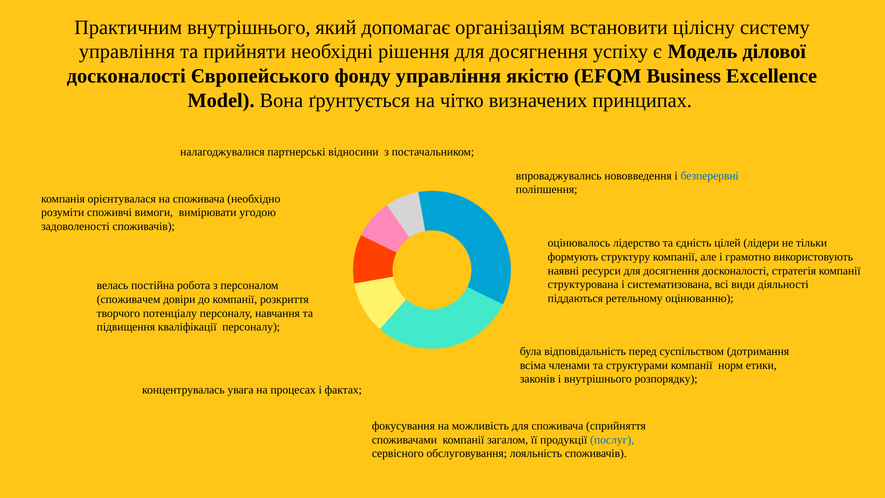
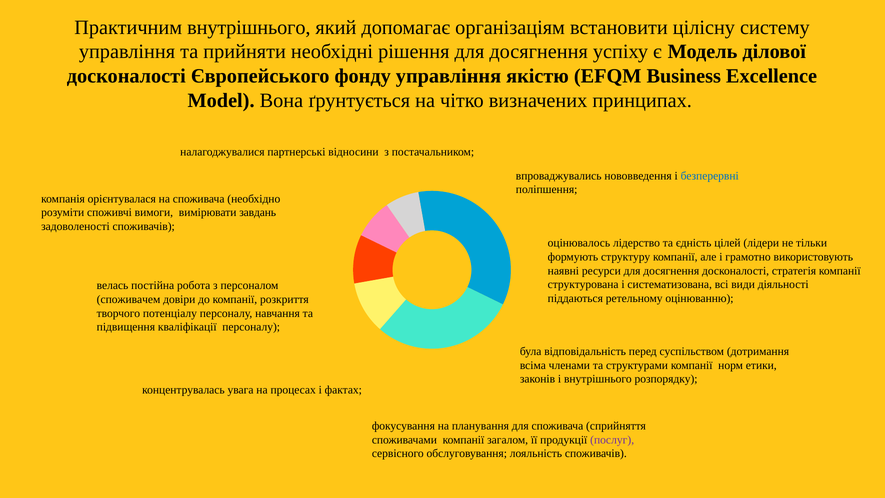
угодою: угодою -> завдань
можливість: можливість -> планування
послуг colour: blue -> purple
